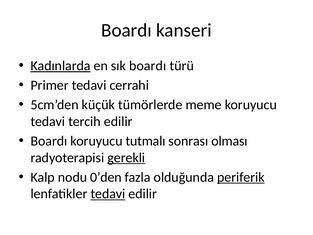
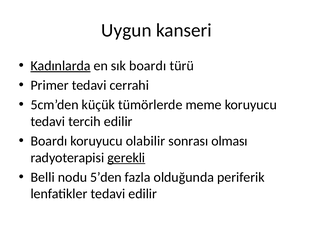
Boardı at (126, 30): Boardı -> Uygun
tutmalı: tutmalı -> olabilir
Kalp: Kalp -> Belli
0’den: 0’den -> 5’den
periferik underline: present -> none
tedavi at (108, 194) underline: present -> none
